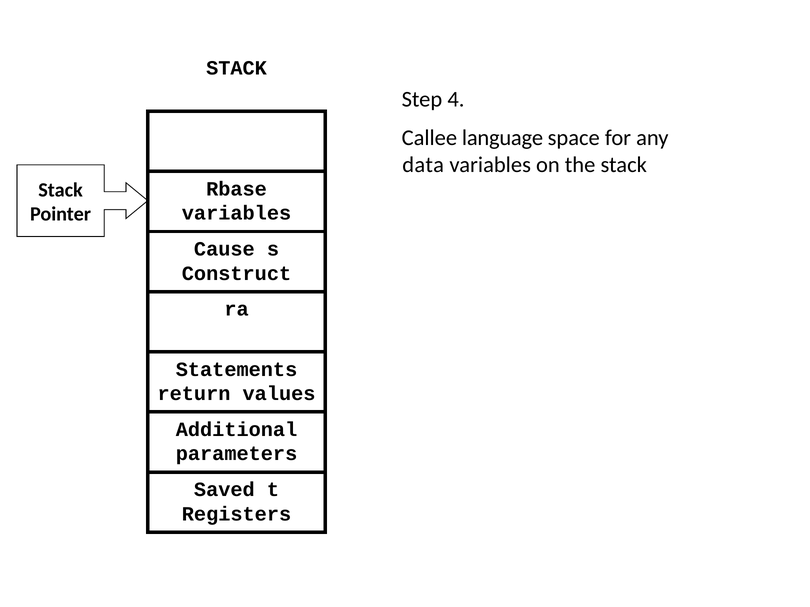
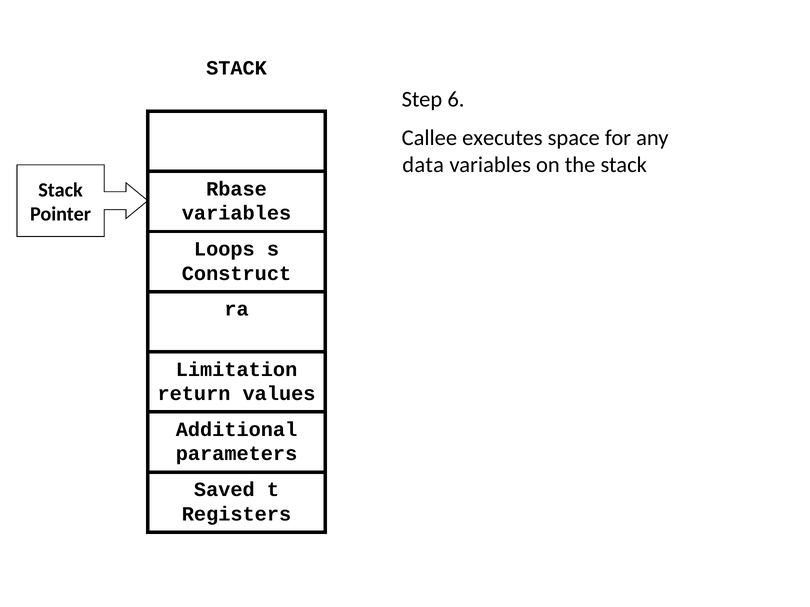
4: 4 -> 6
language: language -> executes
Cause: Cause -> Loops
Statements: Statements -> Limitation
